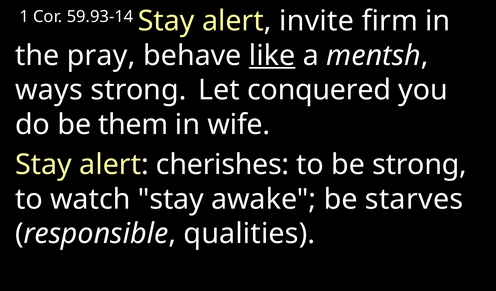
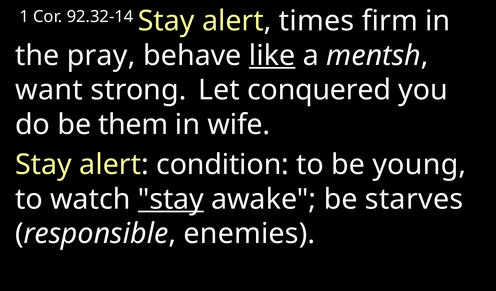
59.93-14: 59.93-14 -> 92.32-14
invite: invite -> times
ways: ways -> want
cherishes: cherishes -> condition
be strong: strong -> young
stay at (171, 199) underline: none -> present
qualities: qualities -> enemies
